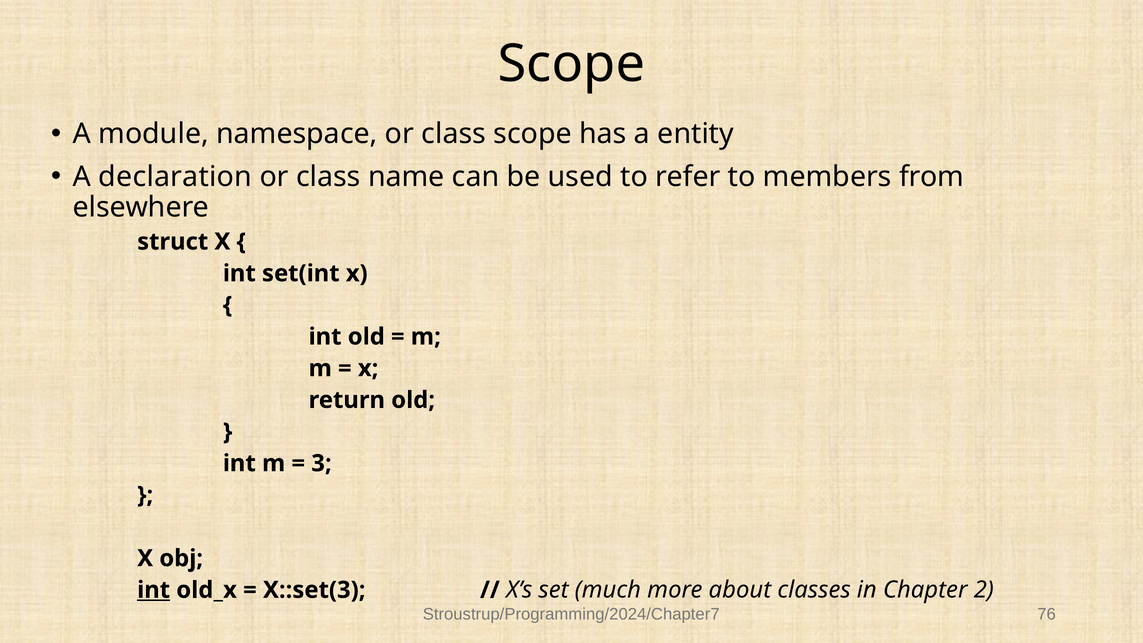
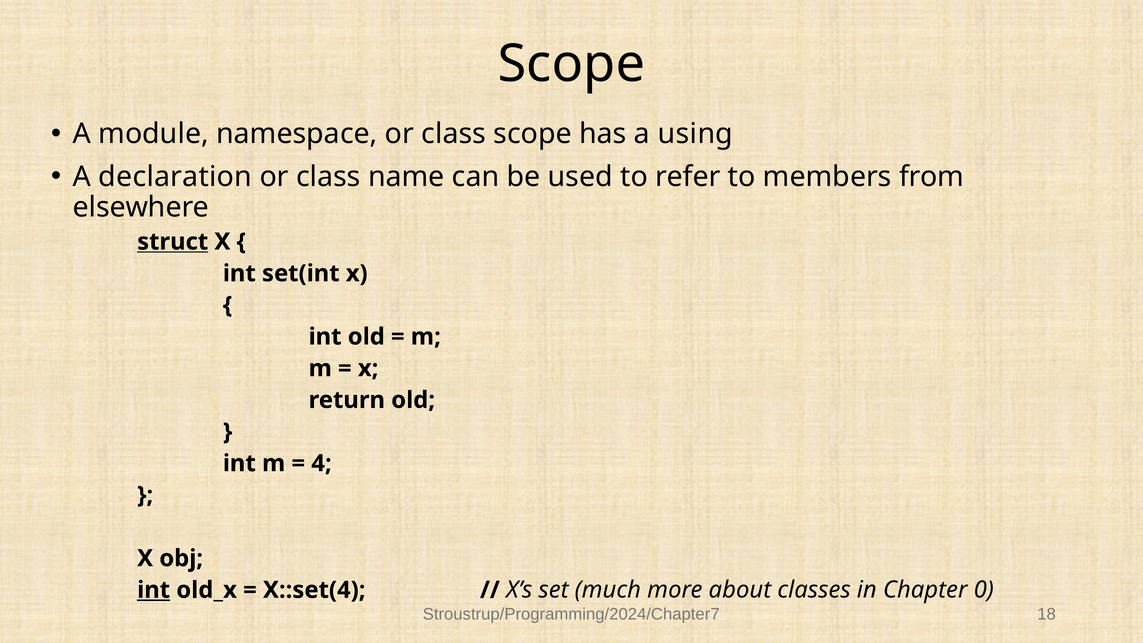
entity: entity -> using
struct underline: none -> present
3: 3 -> 4
X::set(3: X::set(3 -> X::set(4
2: 2 -> 0
76: 76 -> 18
